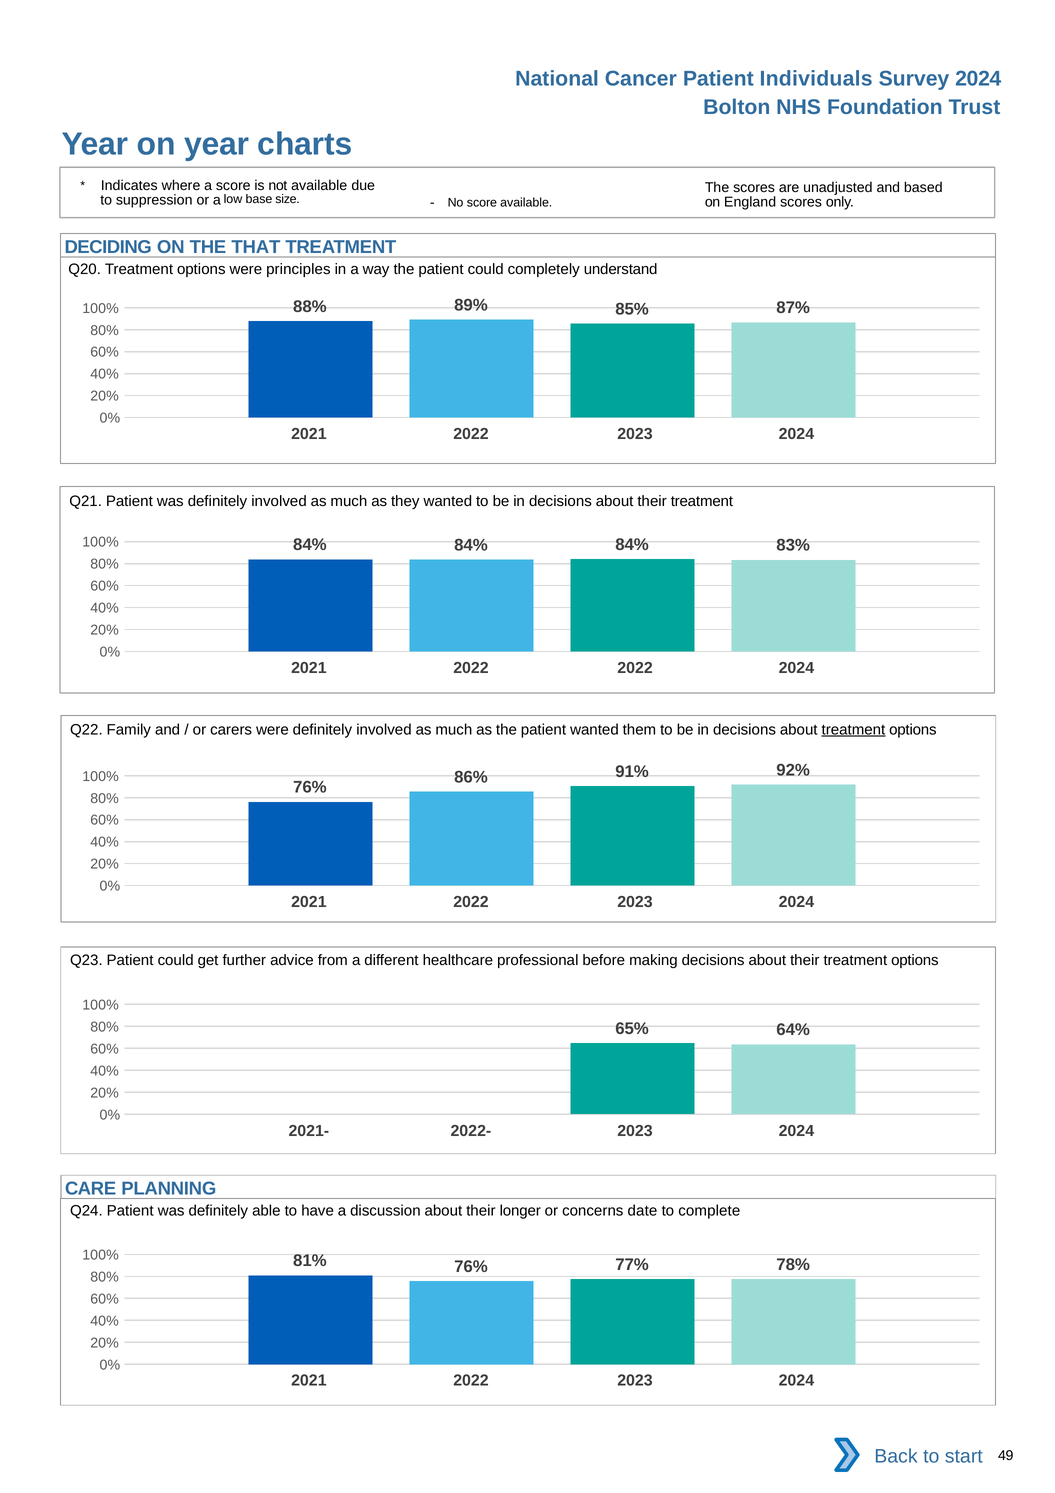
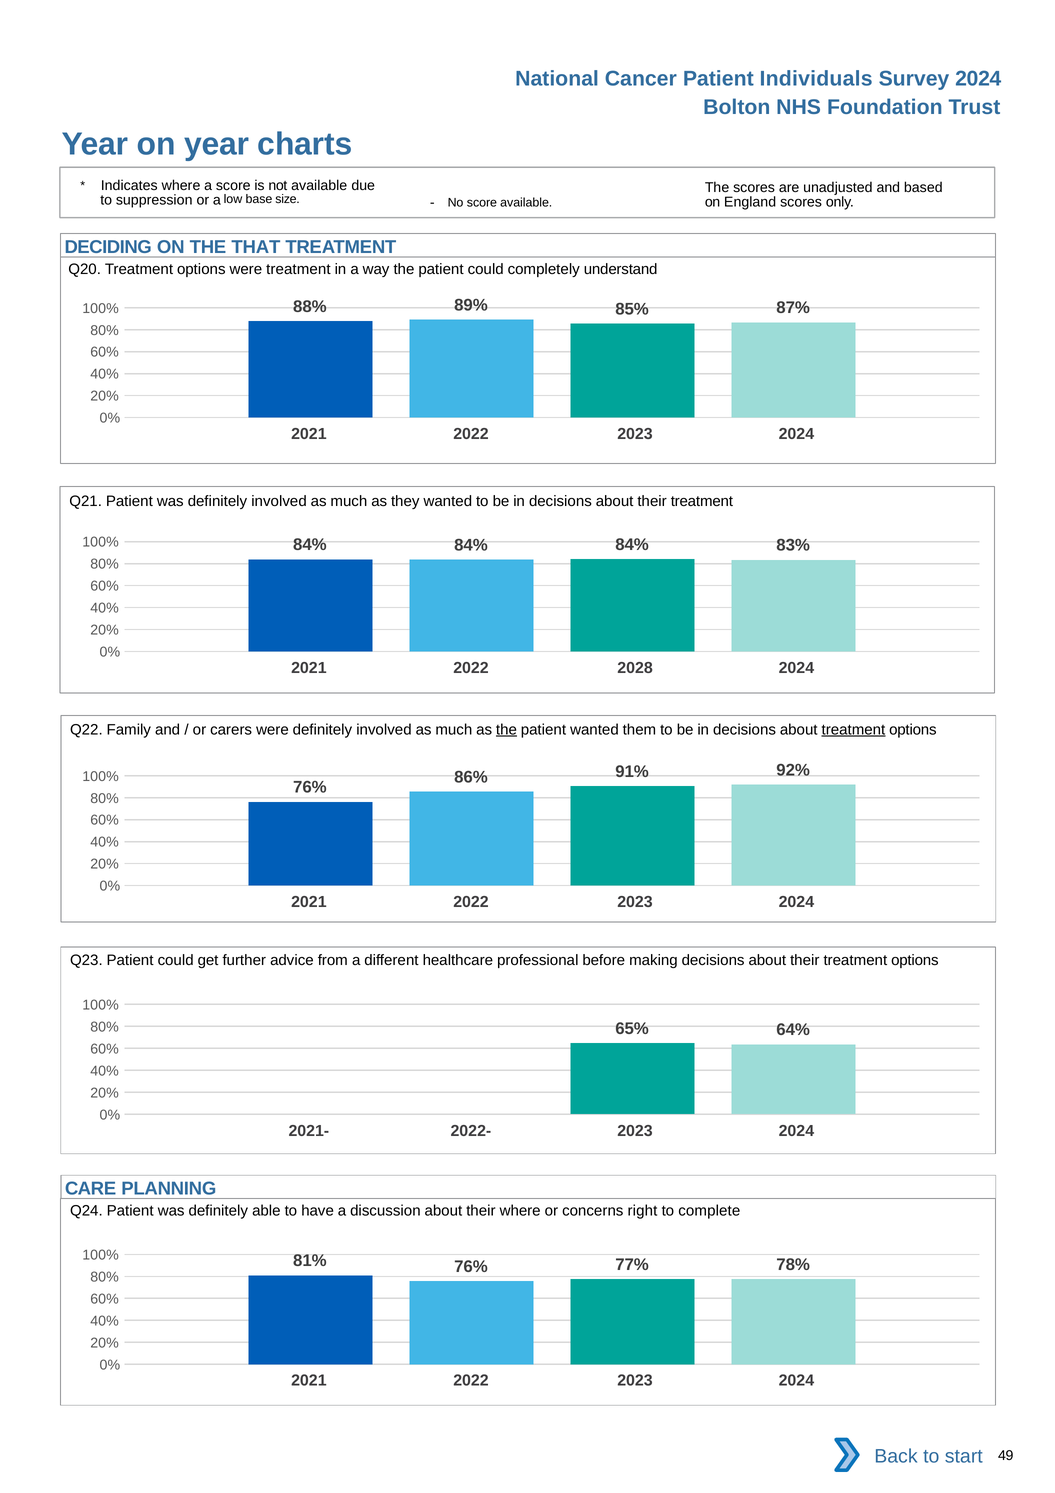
were principles: principles -> treatment
2022 2022: 2022 -> 2028
the at (506, 730) underline: none -> present
their longer: longer -> where
date: date -> right
